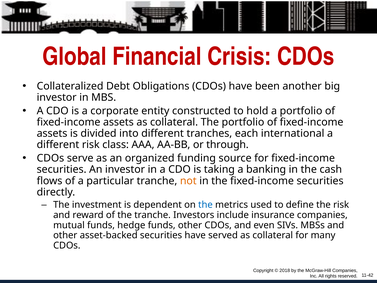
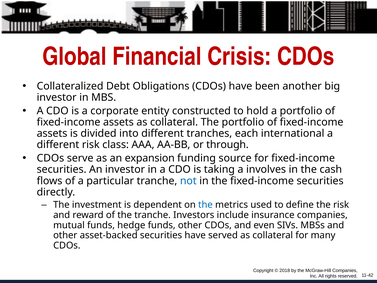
organized: organized -> expansion
banking: banking -> involves
not colour: orange -> blue
